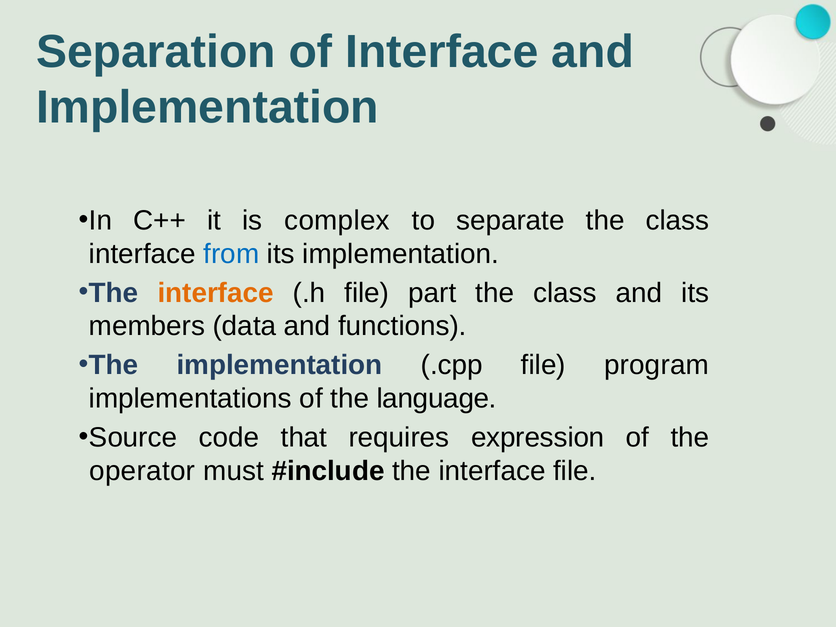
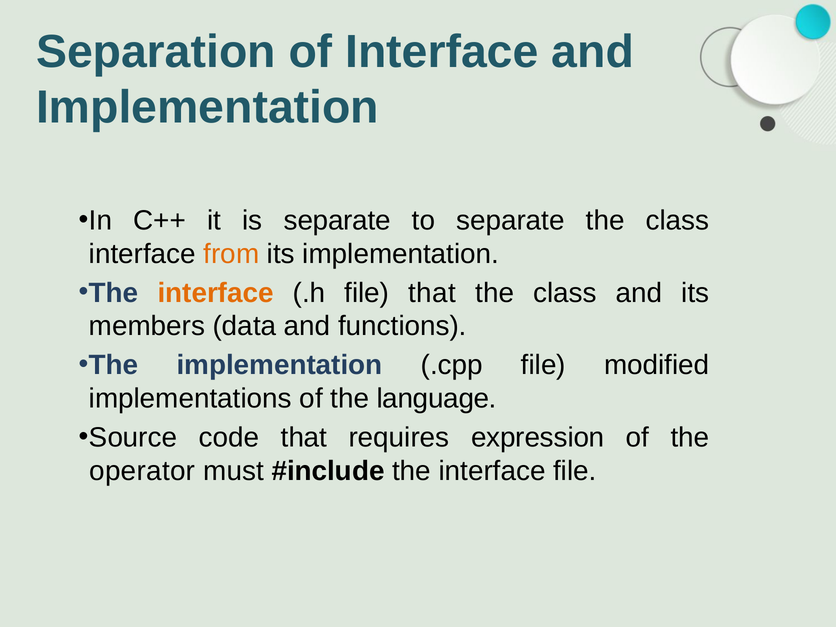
is complex: complex -> separate
from colour: blue -> orange
file part: part -> that
program: program -> modified
